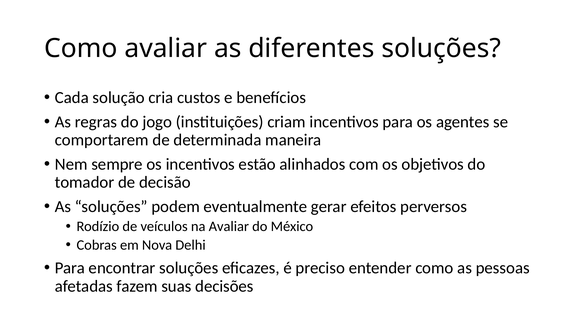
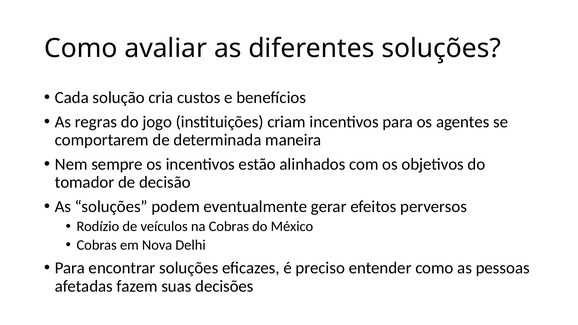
na Avaliar: Avaliar -> Cobras
